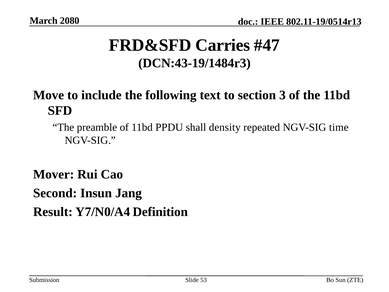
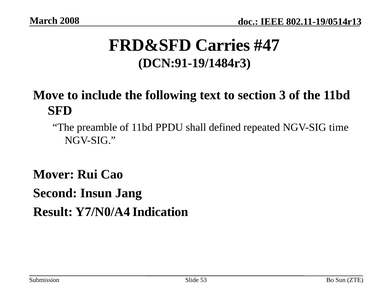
2080: 2080 -> 2008
DCN:43-19/1484r3: DCN:43-19/1484r3 -> DCN:91-19/1484r3
density: density -> defined
Definition: Definition -> Indication
